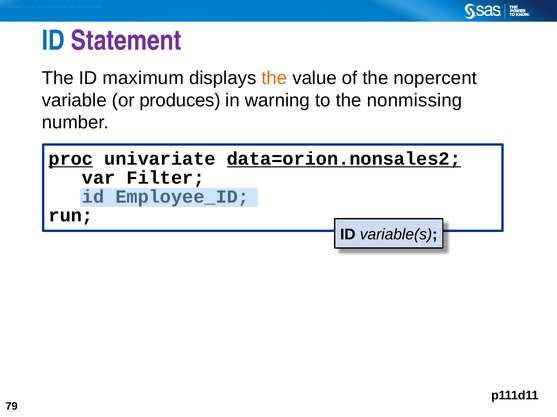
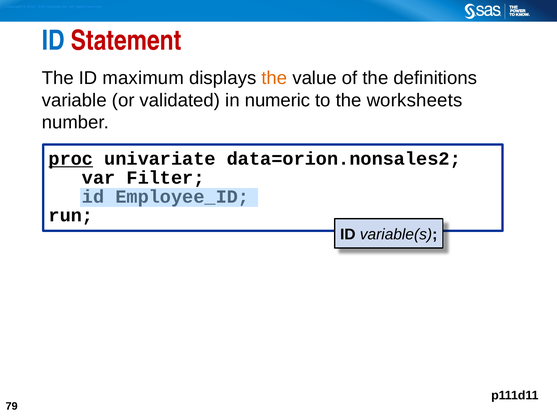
Statement colour: purple -> red
nopercent: nopercent -> definitions
produces: produces -> validated
warning: warning -> numeric
nonmissing: nonmissing -> worksheets
data=orion.nonsales2 underline: present -> none
